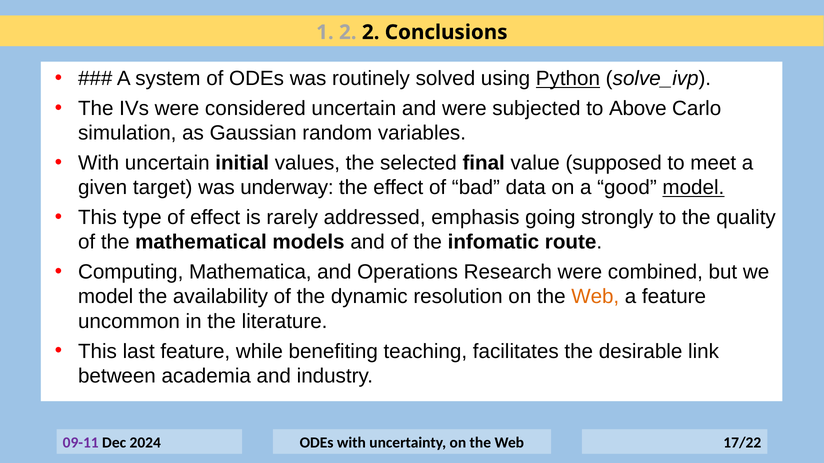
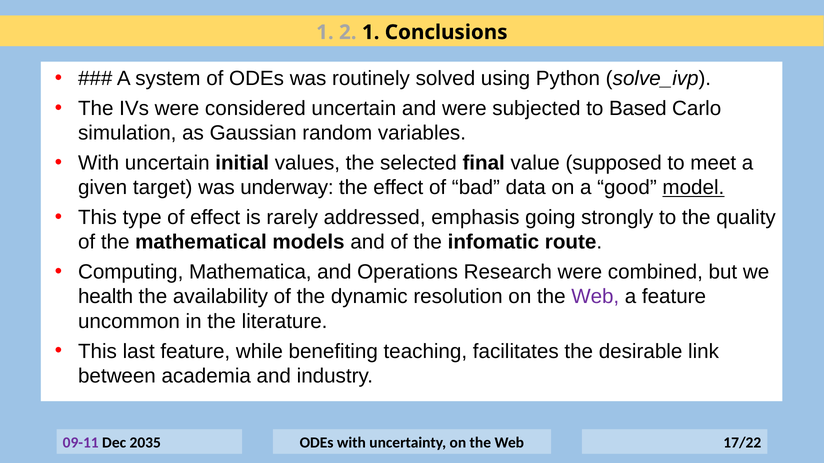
2 2: 2 -> 1
Python underline: present -> none
Above: Above -> Based
model at (106, 297): model -> health
Web at (595, 297) colour: orange -> purple
2024: 2024 -> 2035
